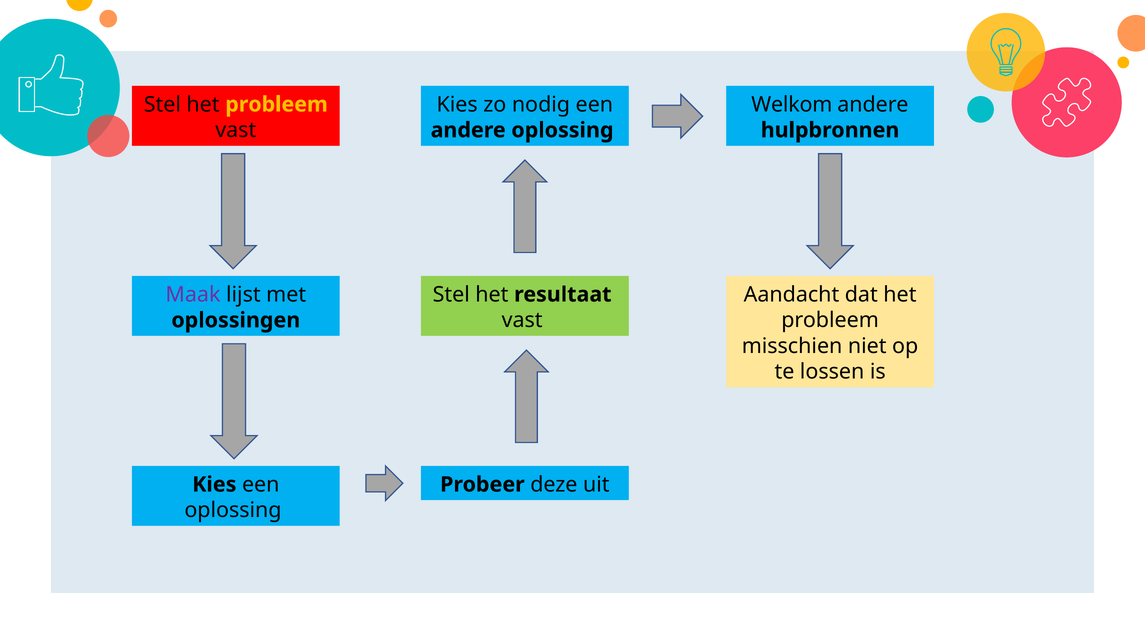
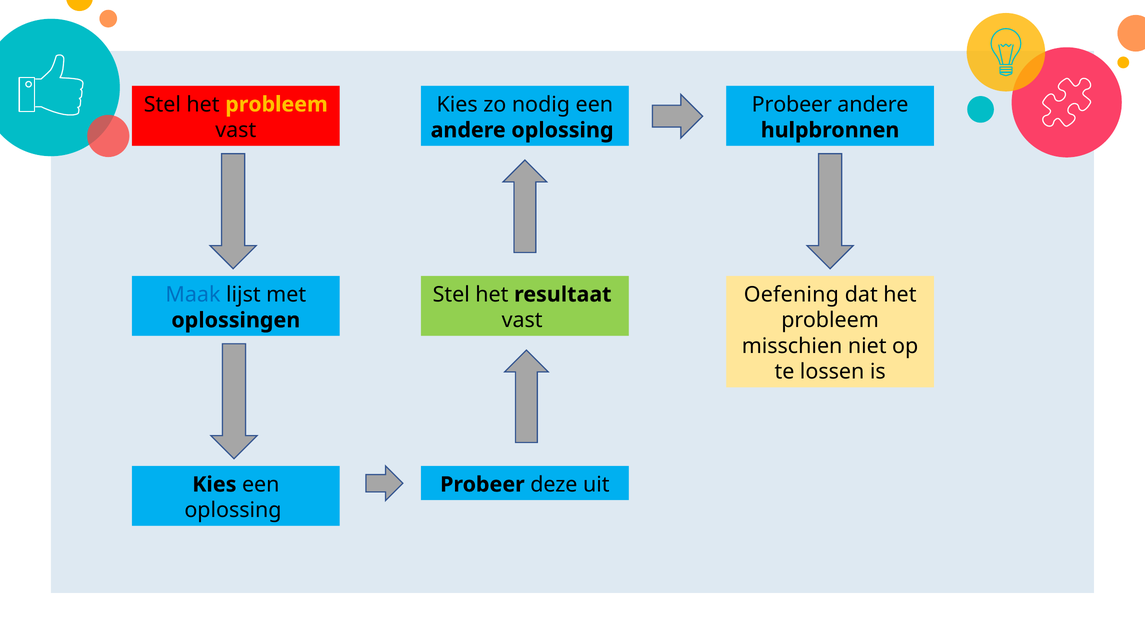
Welkom at (792, 104): Welkom -> Probeer
Maak colour: purple -> blue
Aandacht: Aandacht -> Oefening
